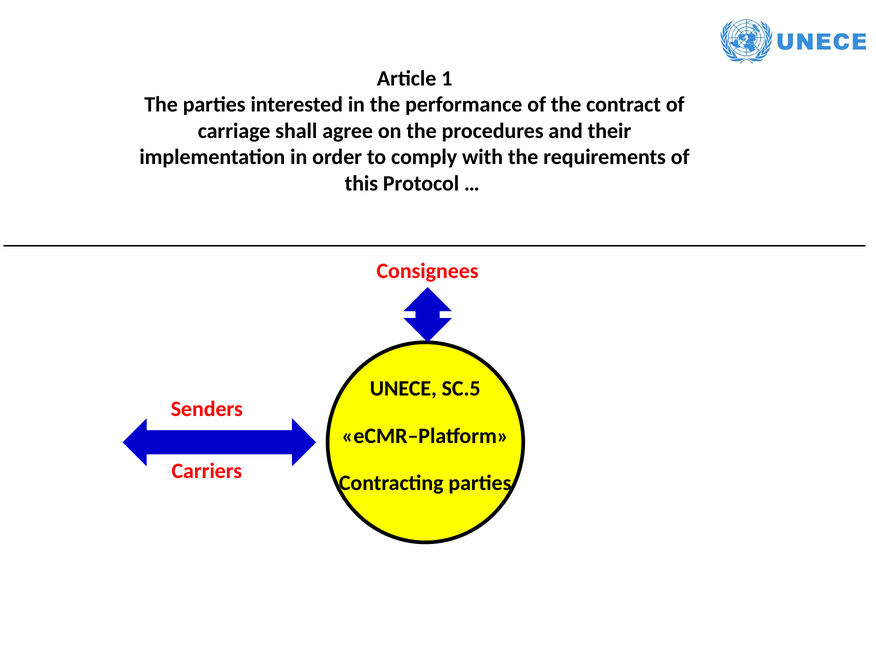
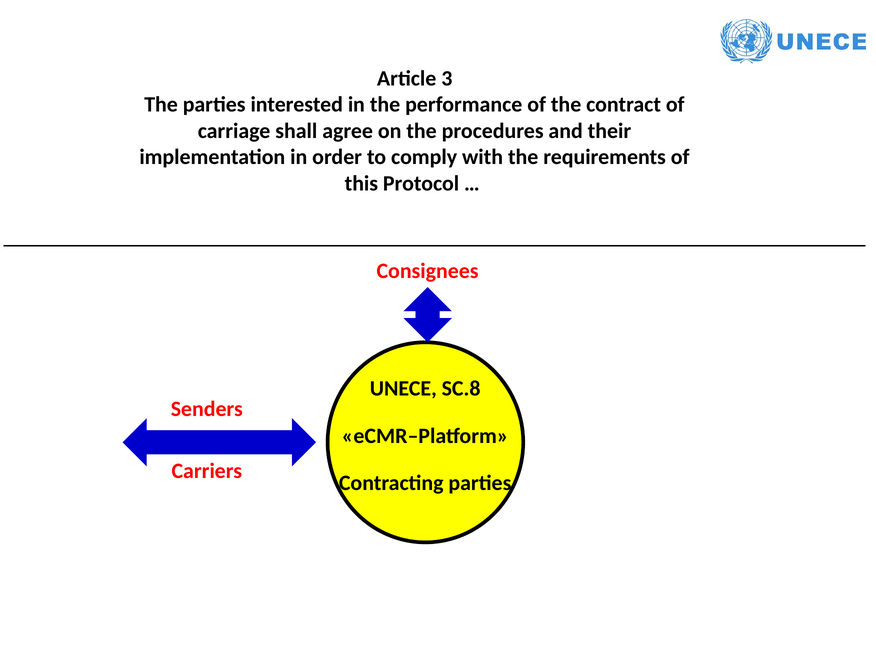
1: 1 -> 3
SC.5: SC.5 -> SC.8
